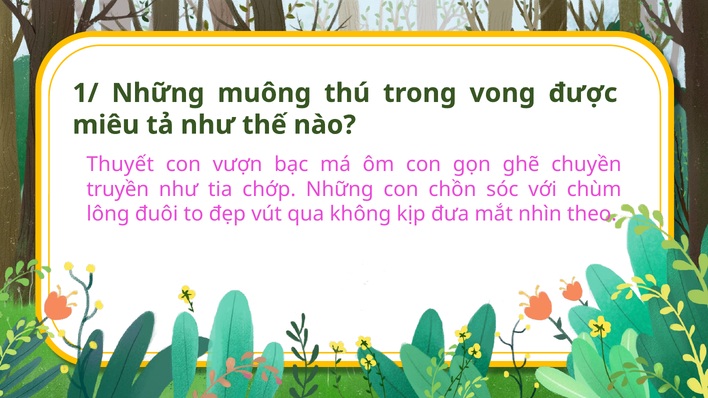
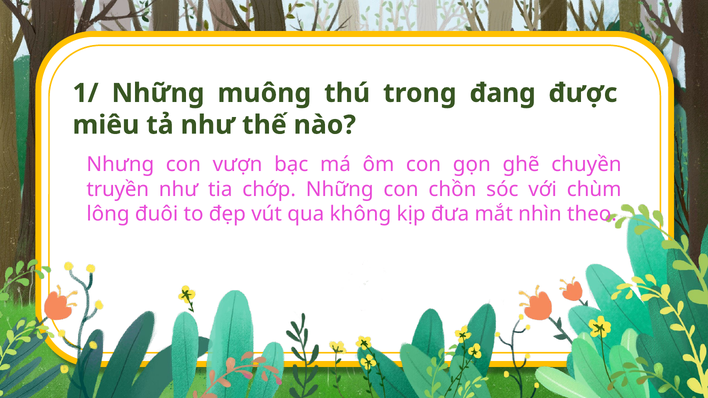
vọng: vọng -> đang
Thuyết: Thuyết -> Nhưng
